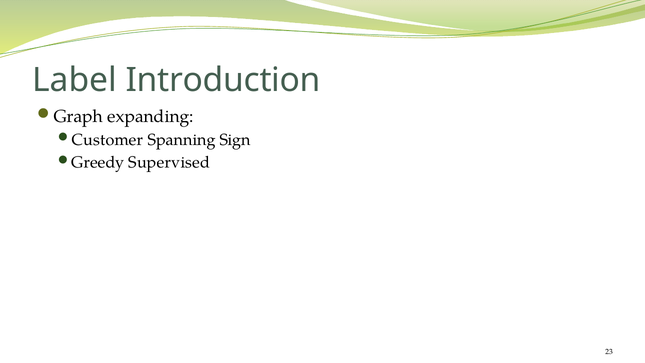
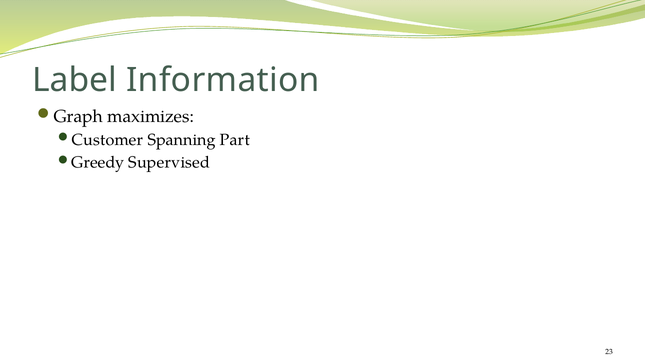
Introduction: Introduction -> Information
expanding: expanding -> maximizes
Sign: Sign -> Part
